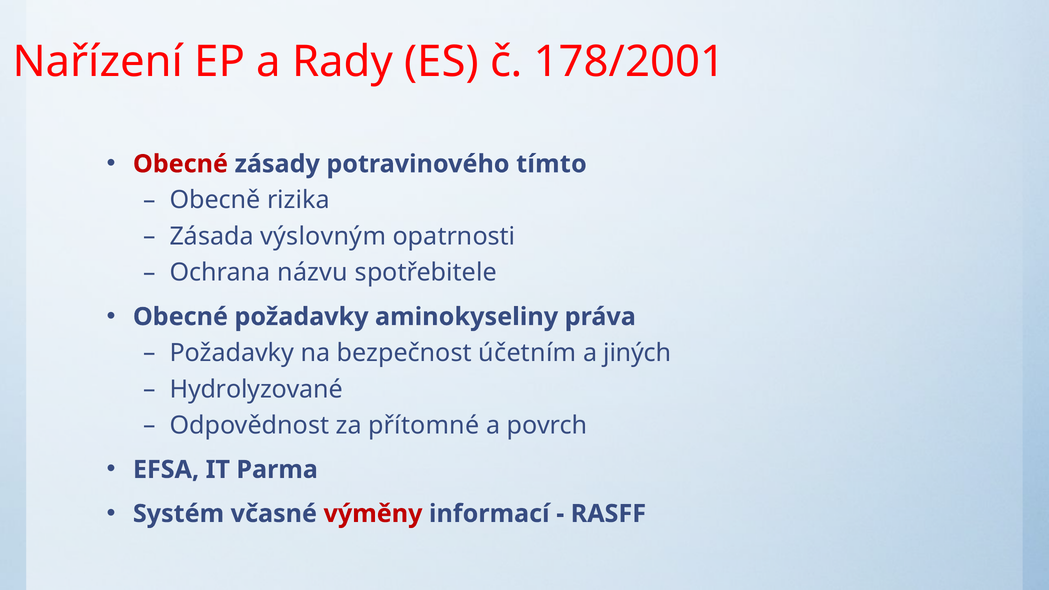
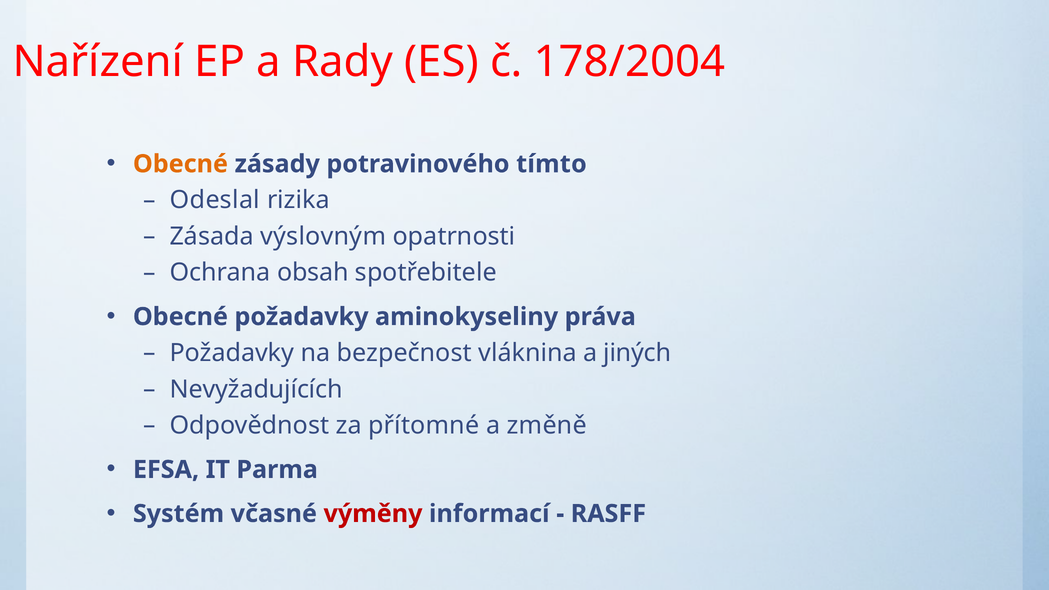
178/2001: 178/2001 -> 178/2004
Obecné at (180, 164) colour: red -> orange
Obecně: Obecně -> Odeslal
názvu: názvu -> obsah
účetním: účetním -> vláknina
Hydrolyzované: Hydrolyzované -> Nevyžadujících
povrch: povrch -> změně
